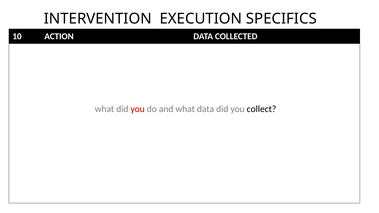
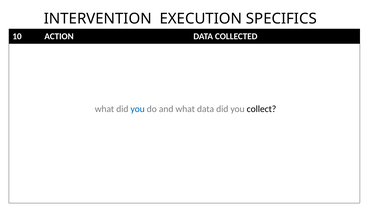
you at (138, 109) colour: red -> blue
